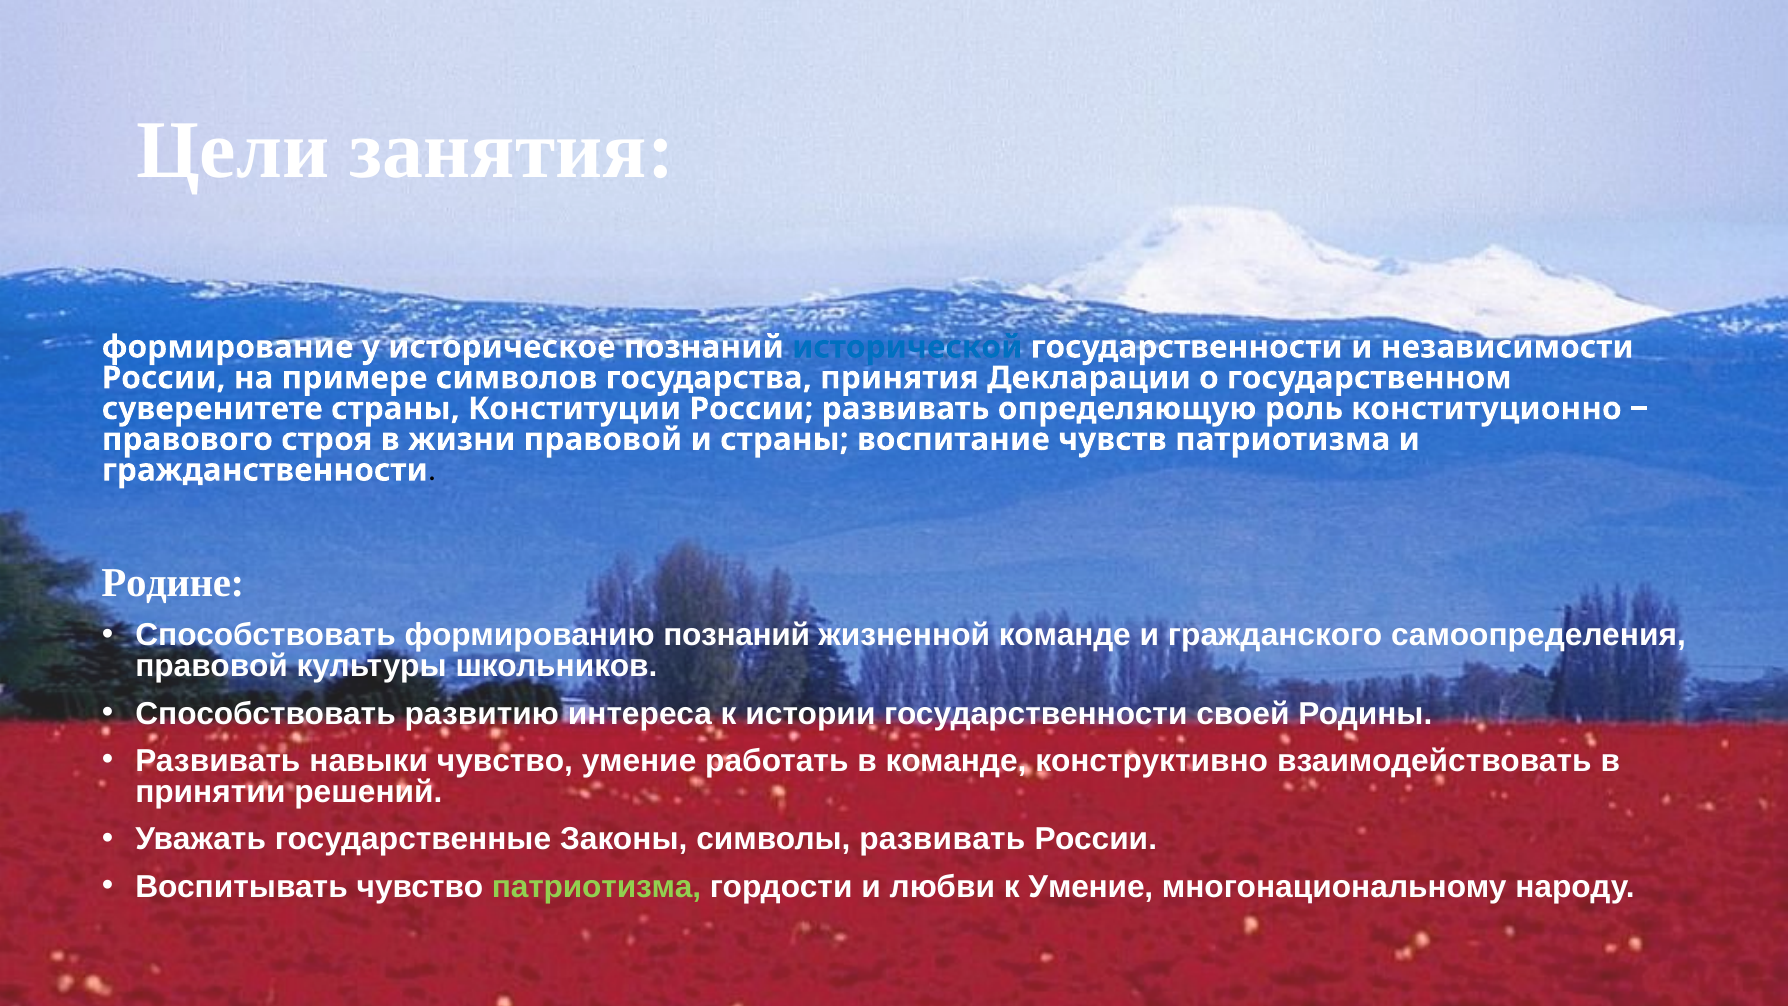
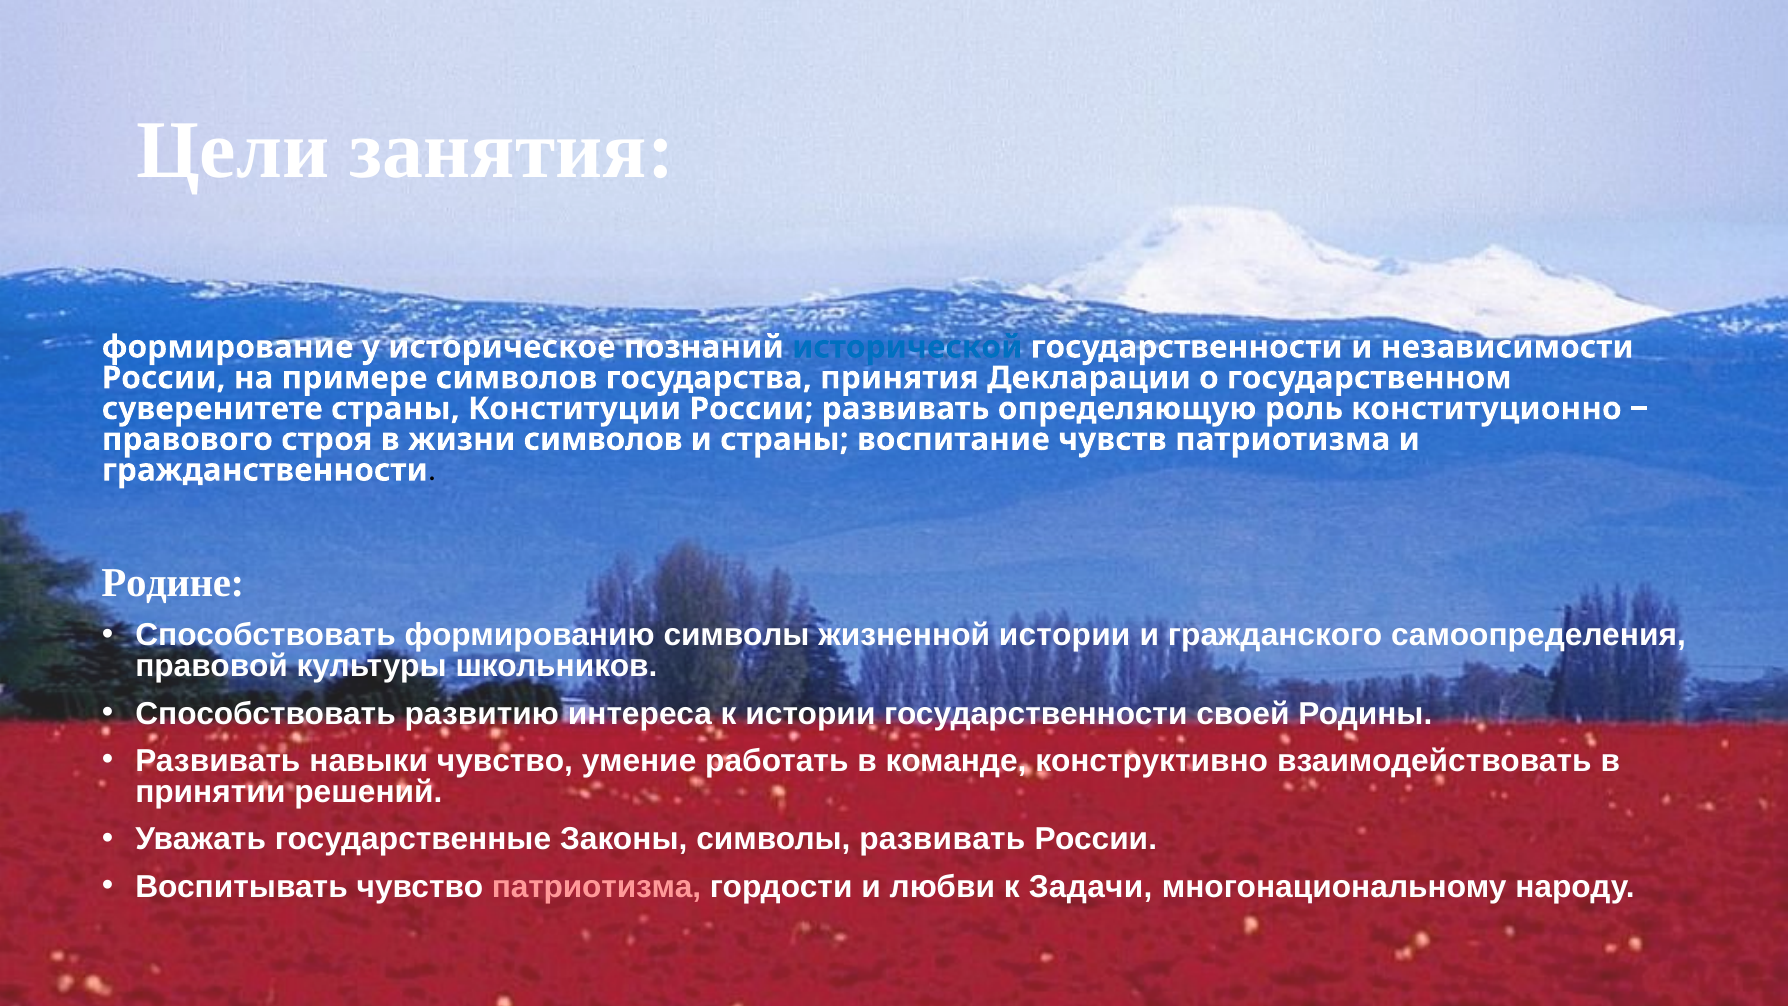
жизни правовой: правовой -> символов
формированию познаний: познаний -> символы
жизненной команде: команде -> истории
патриотизма at (597, 887) colour: light green -> pink
к Умение: Умение -> Задачи
